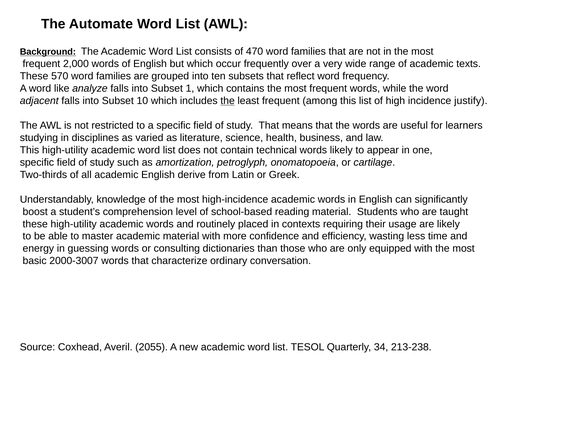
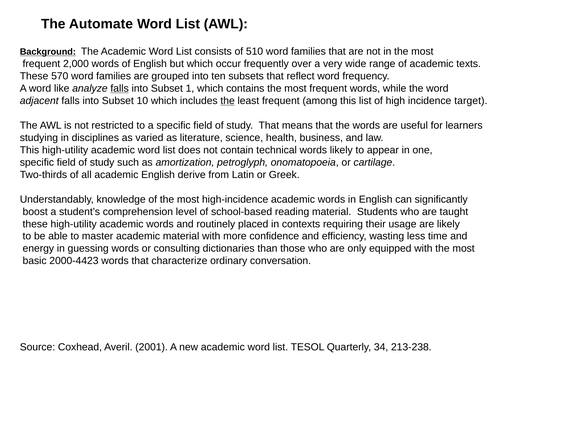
470: 470 -> 510
falls at (120, 88) underline: none -> present
justify: justify -> target
2000-3007: 2000-3007 -> 2000-4423
2055: 2055 -> 2001
